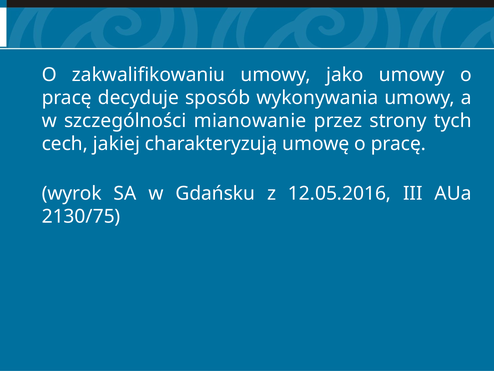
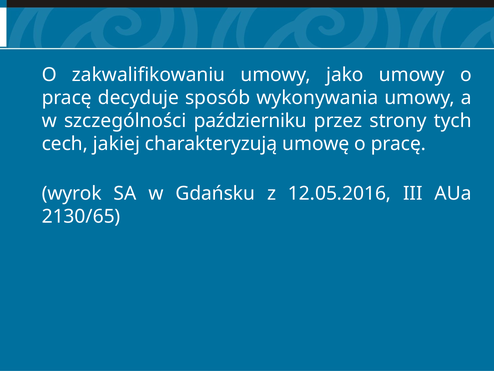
mianowanie: mianowanie -> październiku
2130/75: 2130/75 -> 2130/65
